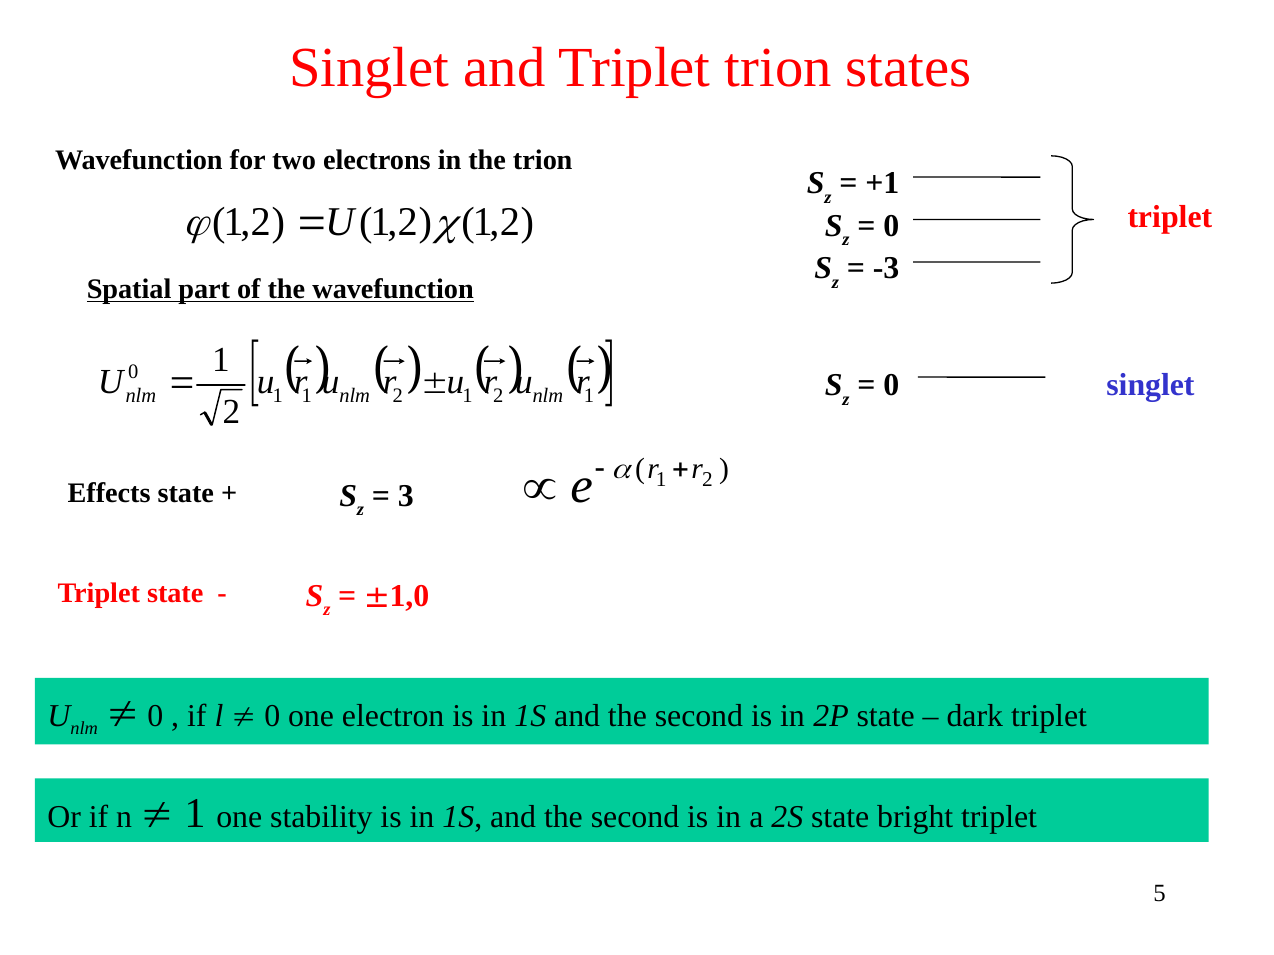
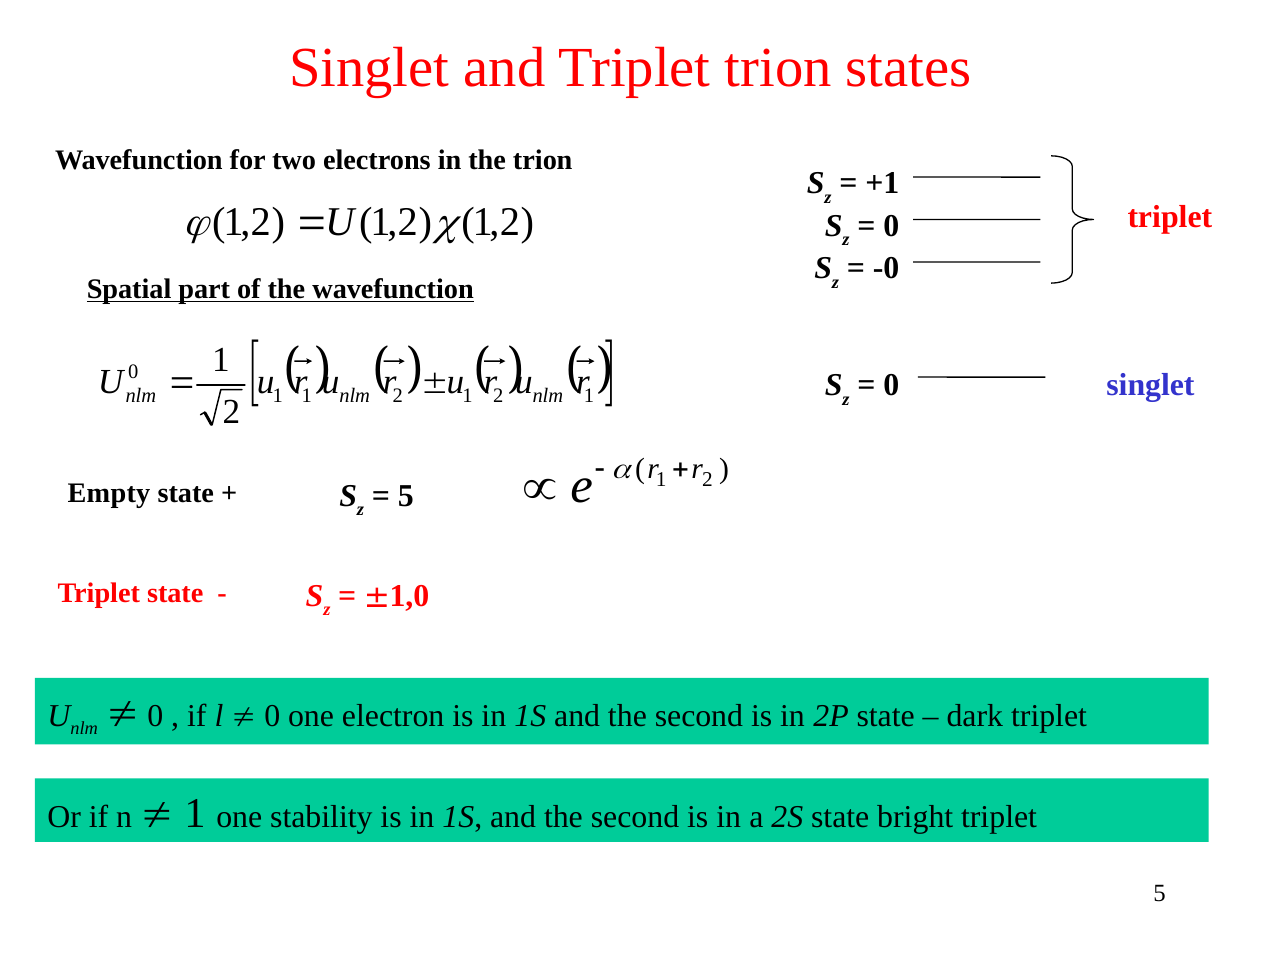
-3: -3 -> -0
Effects: Effects -> Empty
3 at (406, 496): 3 -> 5
